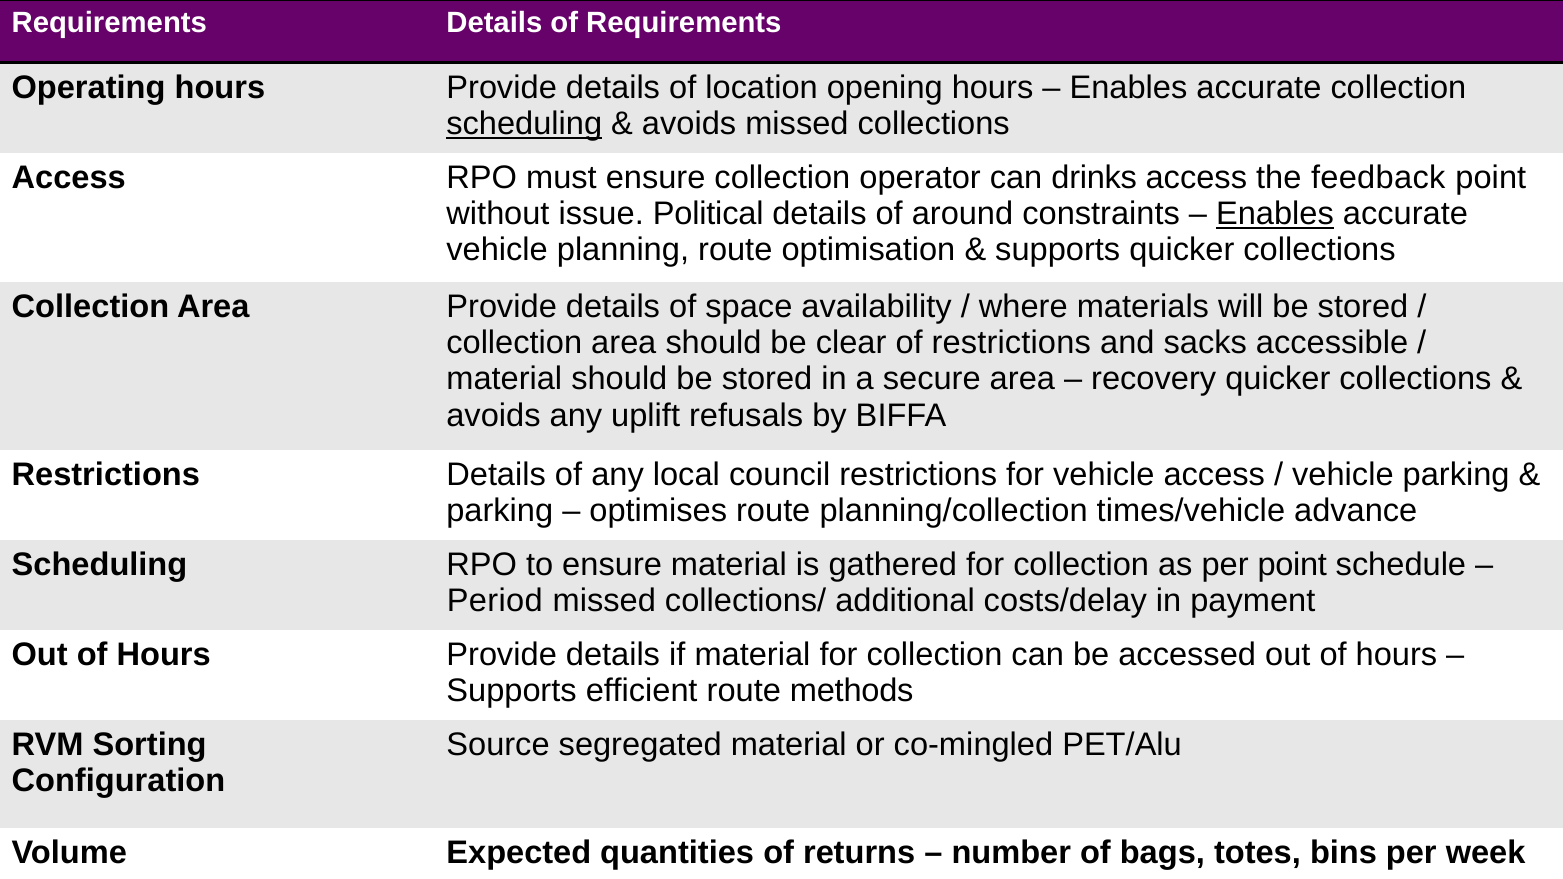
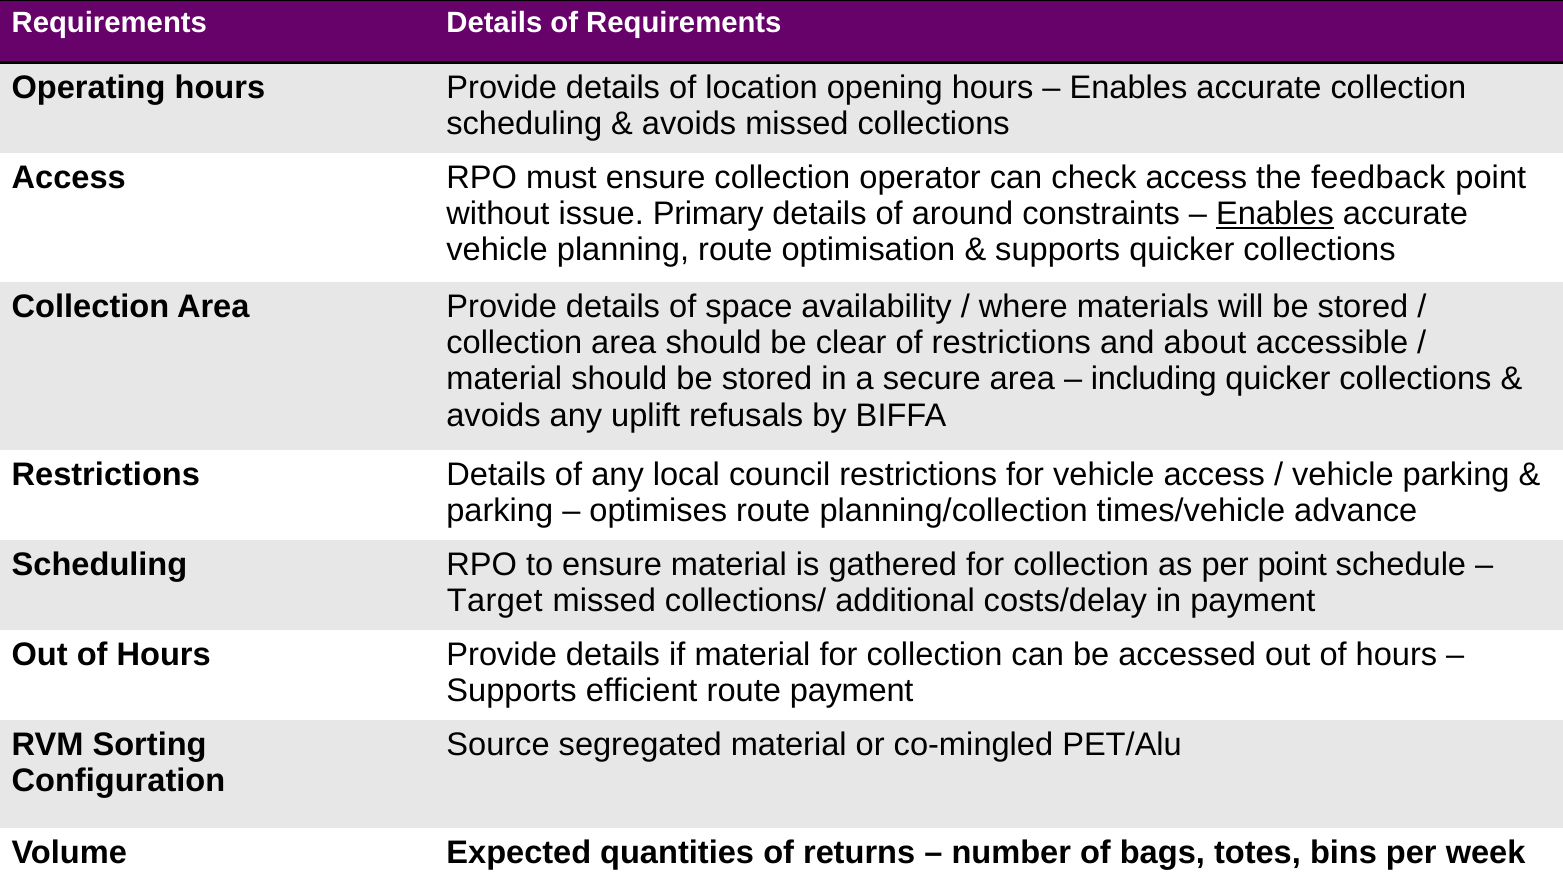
scheduling at (524, 124) underline: present -> none
drinks: drinks -> check
Political: Political -> Primary
sacks: sacks -> about
recovery: recovery -> including
Period: Period -> Target
route methods: methods -> payment
